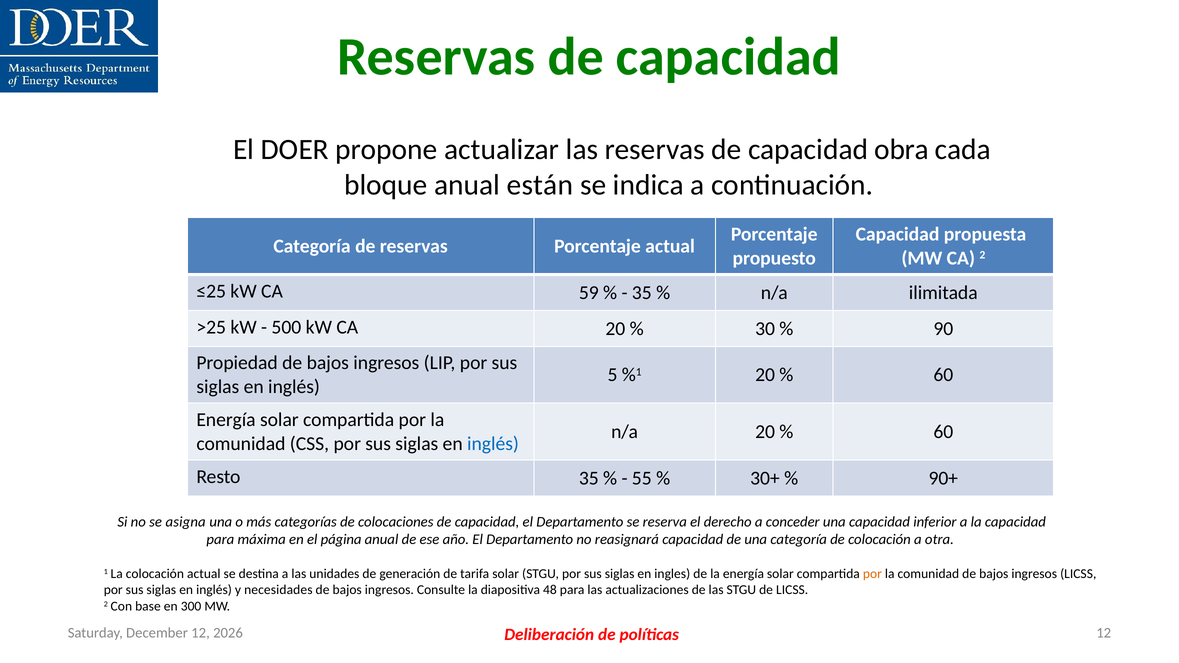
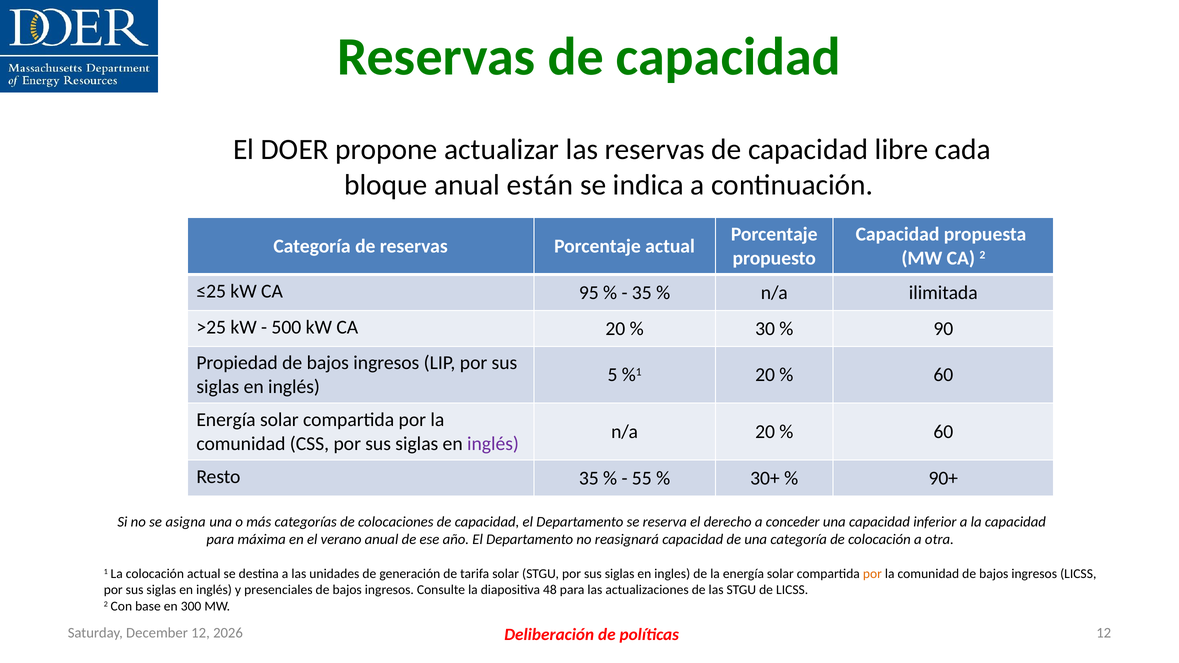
obra: obra -> libre
59: 59 -> 95
inglés at (493, 444) colour: blue -> purple
página: página -> verano
necesidades: necesidades -> presenciales
